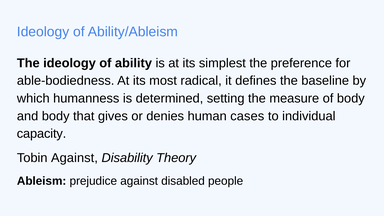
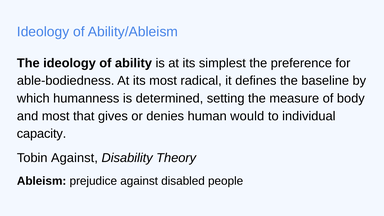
and body: body -> most
cases: cases -> would
